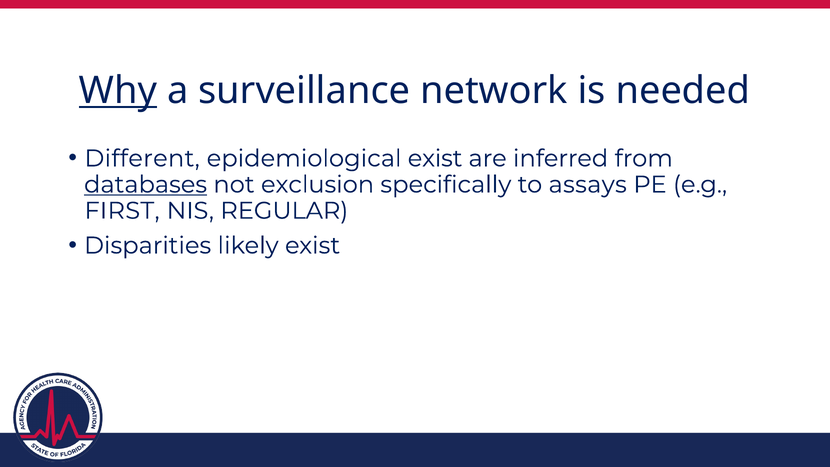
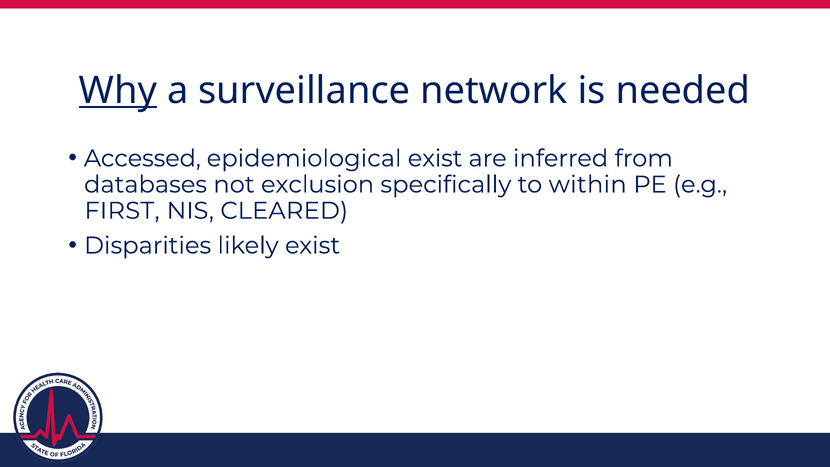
Different: Different -> Accessed
databases underline: present -> none
assays: assays -> within
REGULAR: REGULAR -> CLEARED
